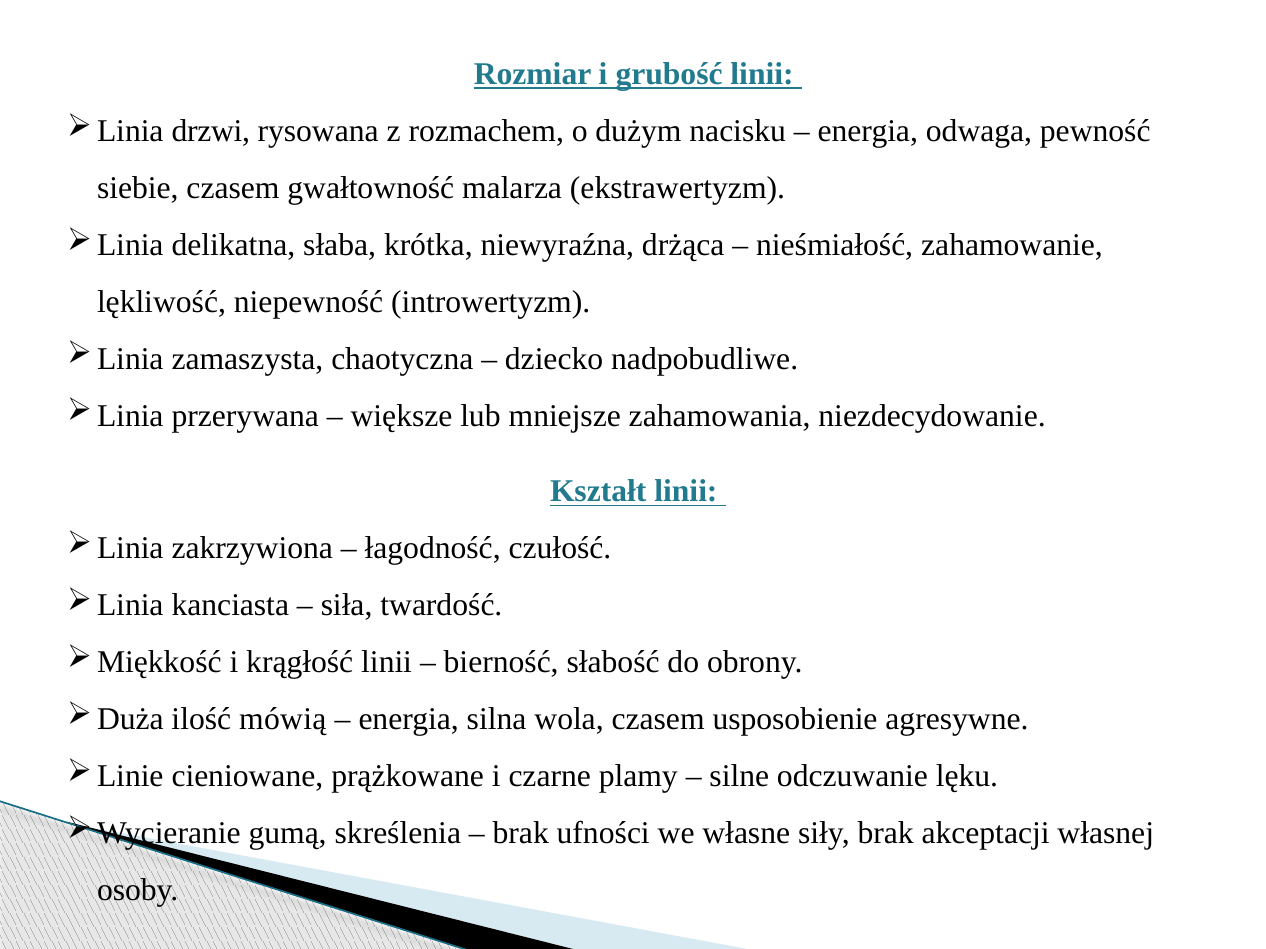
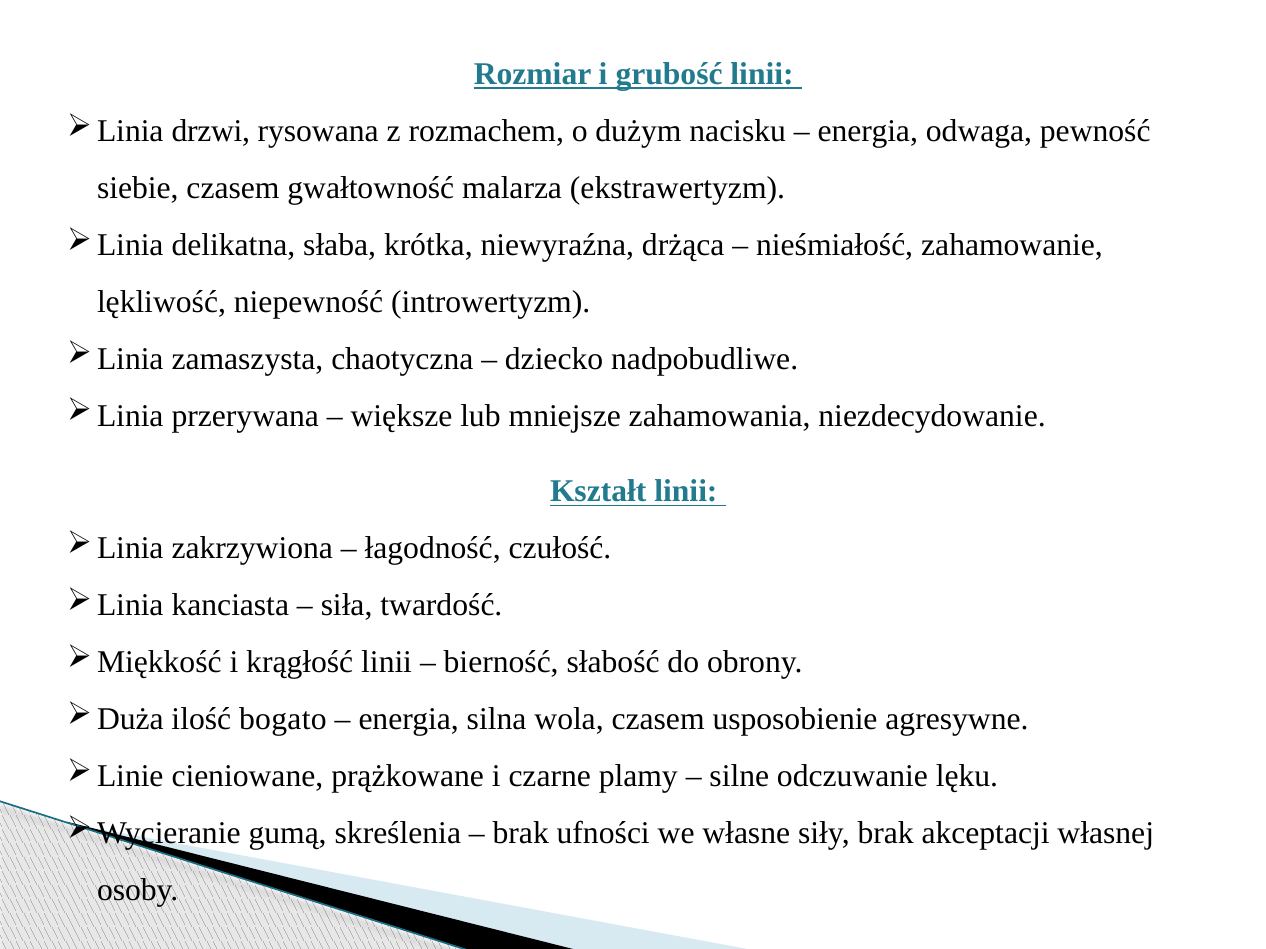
mówią: mówią -> bogato
